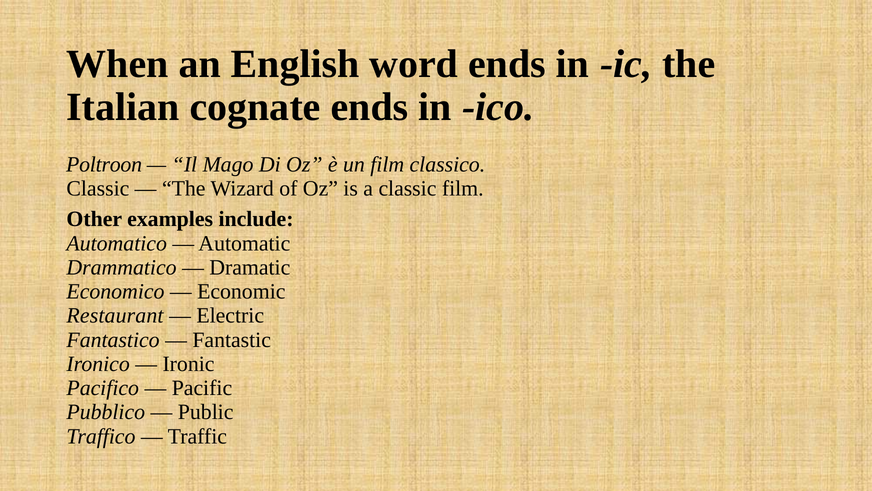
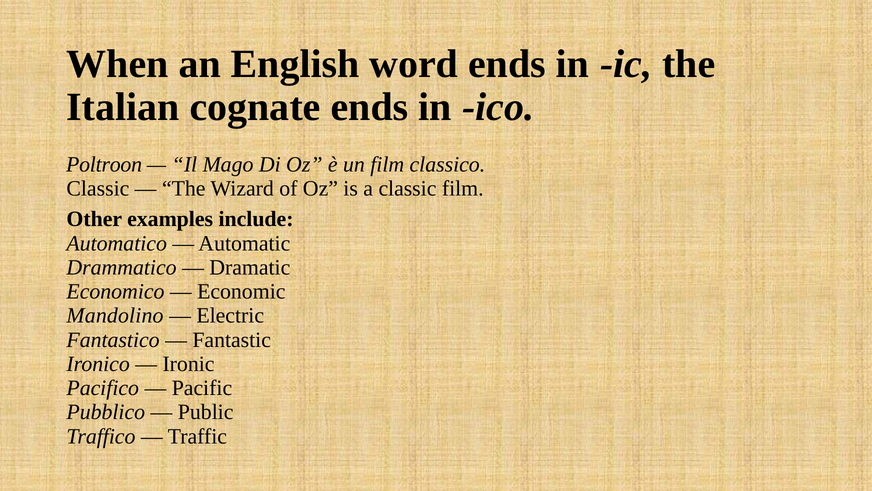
Restaurant: Restaurant -> Mandolino
